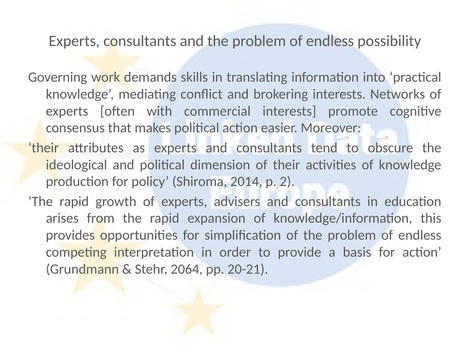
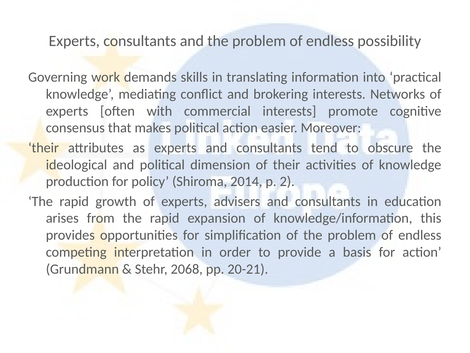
2064: 2064 -> 2068
